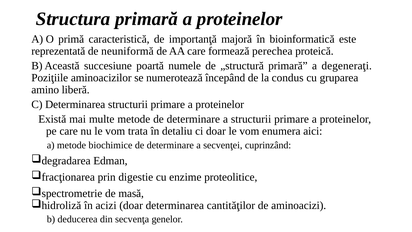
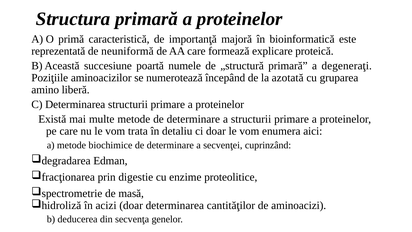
perechea: perechea -> explicare
condus: condus -> azotată
